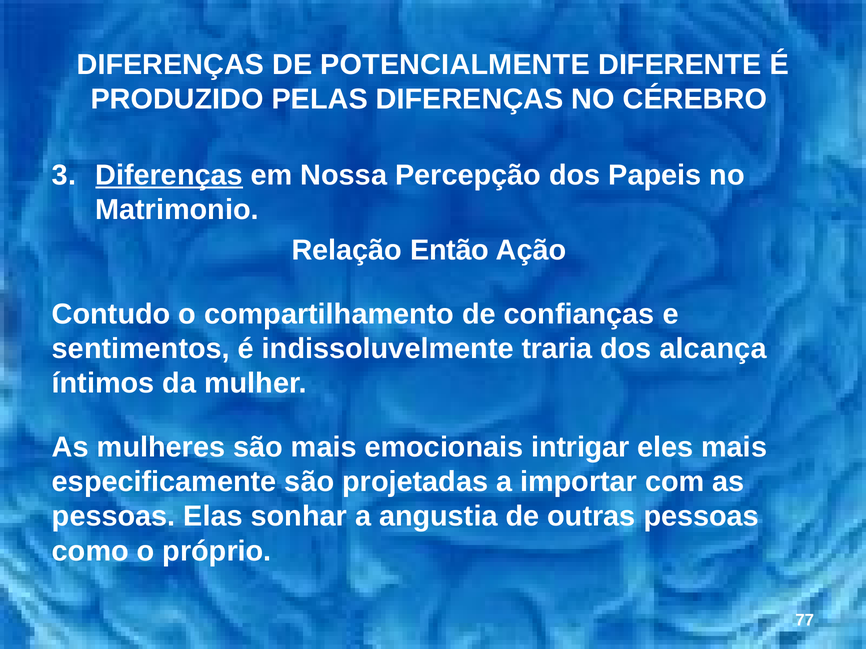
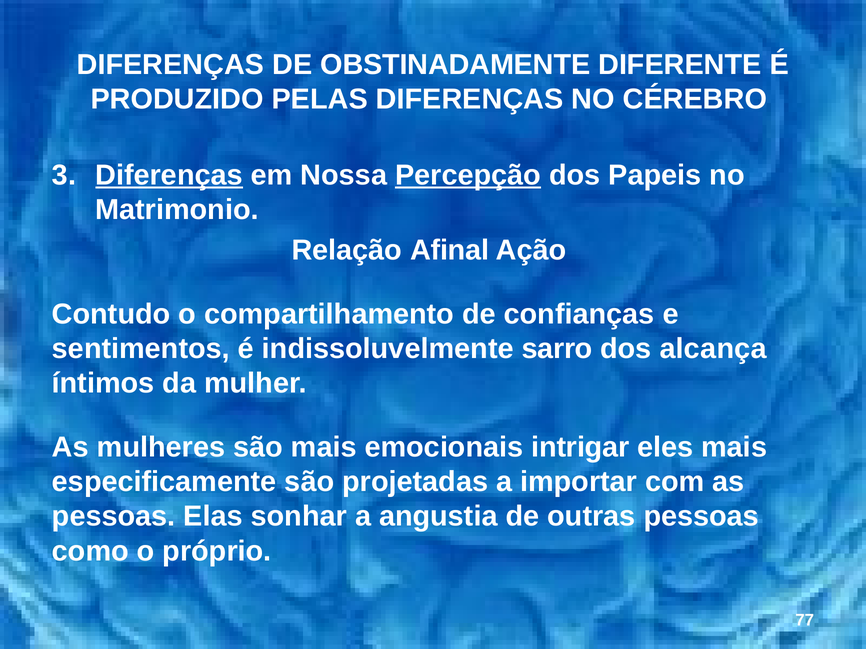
POTENCIALMENTE: POTENCIALMENTE -> OBSTINADAMENTE
Percepção underline: none -> present
Então: Então -> Afinal
traria: traria -> sarro
